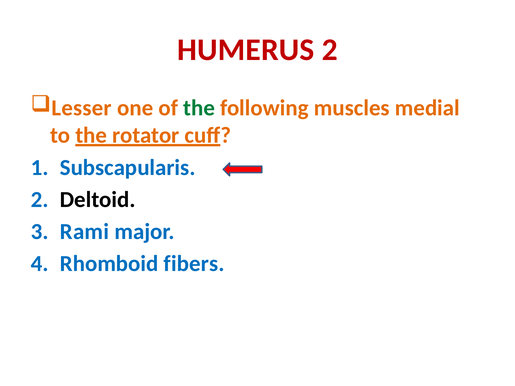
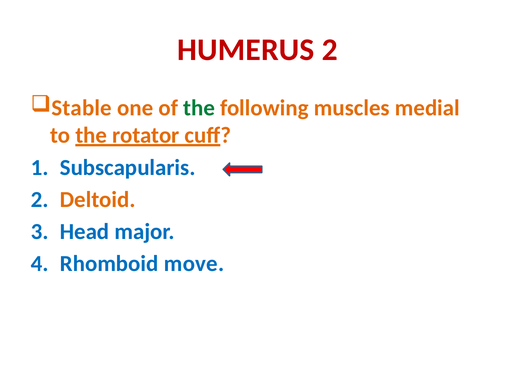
Lesser: Lesser -> Stable
Deltoid colour: black -> orange
Rami: Rami -> Head
fibers: fibers -> move
